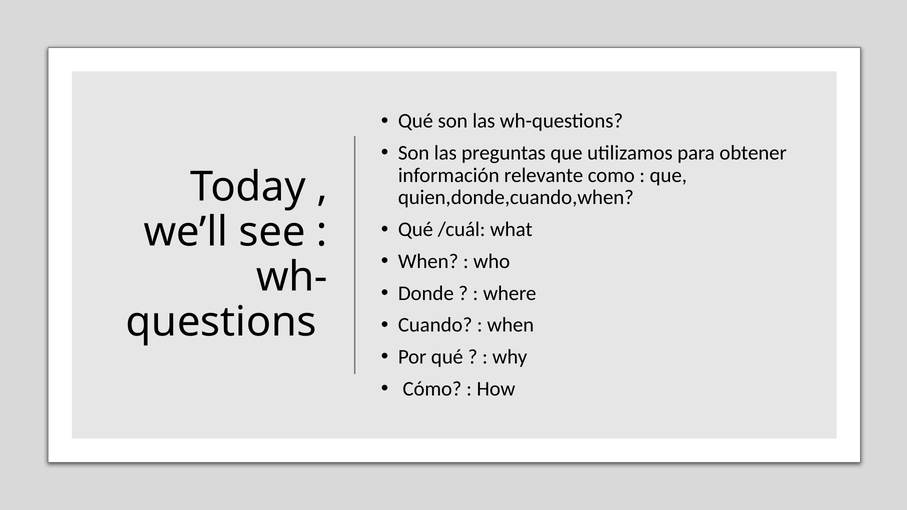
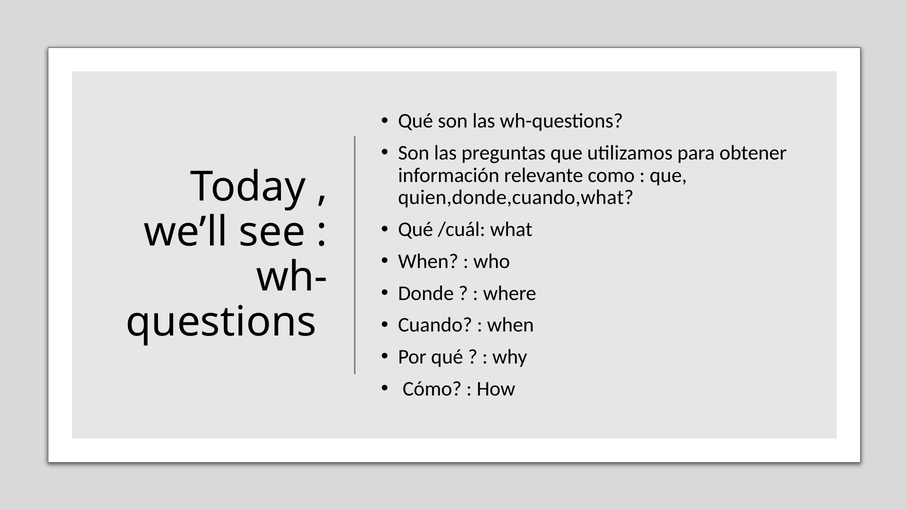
quien,donde,cuando,when: quien,donde,cuando,when -> quien,donde,cuando,what
